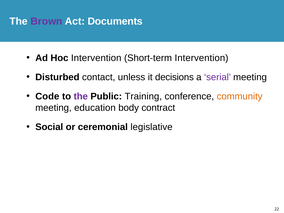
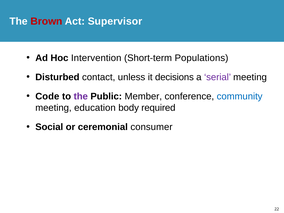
Brown colour: purple -> red
Documents: Documents -> Supervisor
Short-term Intervention: Intervention -> Populations
Training: Training -> Member
community colour: orange -> blue
contract: contract -> required
legislative: legislative -> consumer
